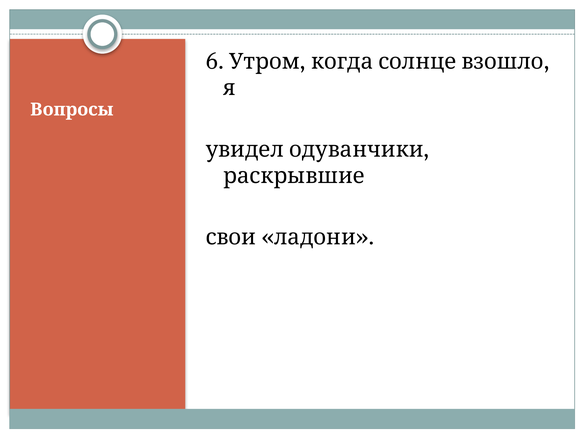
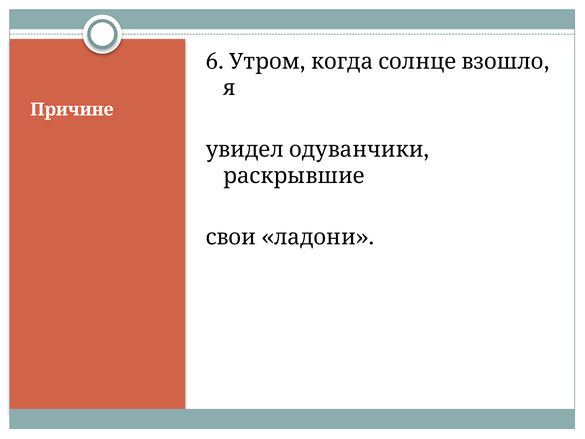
Вопросы: Вопросы -> Причине
